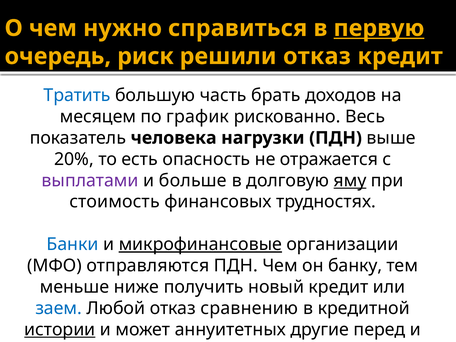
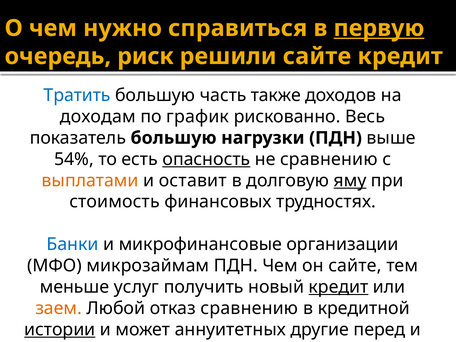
решили отказ: отказ -> сайте
брать: брать -> также
месяцем: месяцем -> доходам
показатель человека: человека -> большую
20%: 20% -> 54%
опасность underline: none -> present
не отражается: отражается -> сравнению
выплатами colour: purple -> orange
больше: больше -> оставит
микрофинансовые underline: present -> none
отправляются: отправляются -> микрозаймам
он банку: банку -> сайте
ниже: ниже -> услуг
кредит at (338, 287) underline: none -> present
заем colour: blue -> orange
